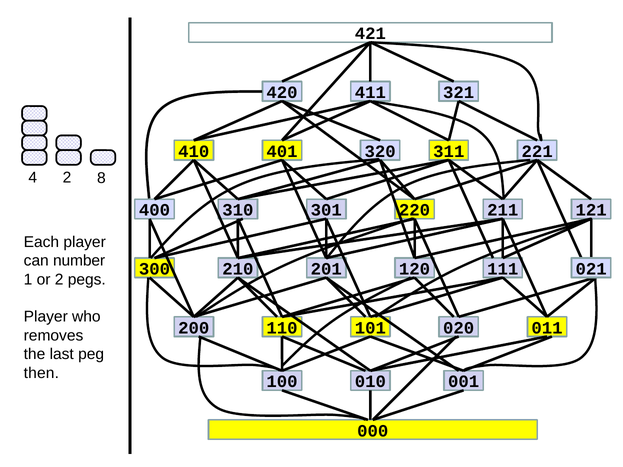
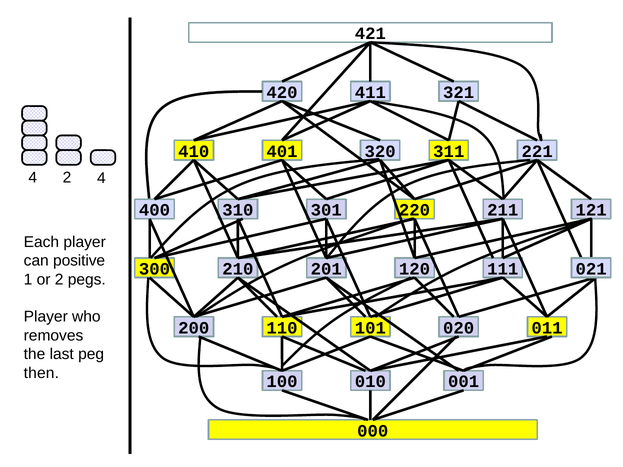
4 8: 8 -> 4
number: number -> positive
